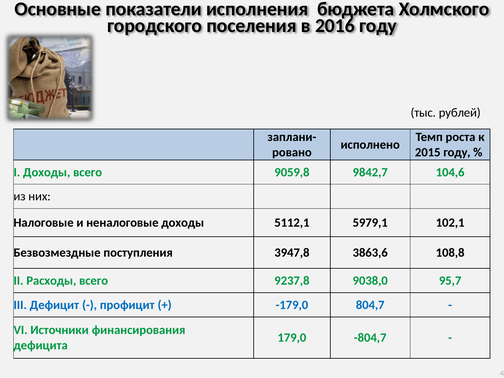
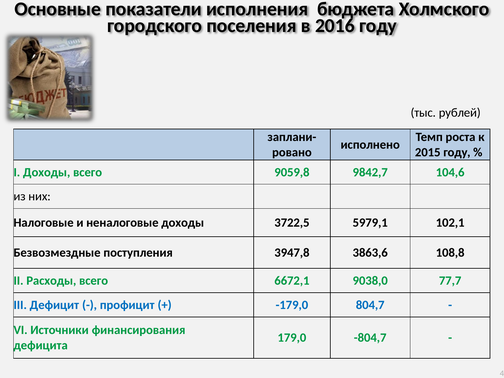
5112,1: 5112,1 -> 3722,5
9237,8: 9237,8 -> 6672,1
95,7: 95,7 -> 77,7
